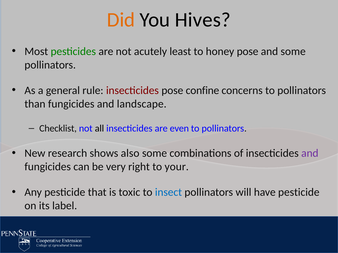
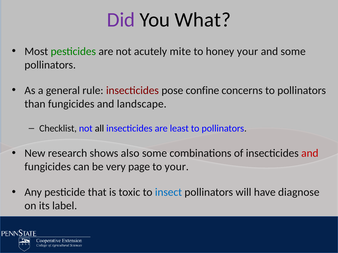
Did colour: orange -> purple
Hives: Hives -> What
least: least -> mite
honey pose: pose -> your
even: even -> least
and at (310, 154) colour: purple -> red
right: right -> page
have pesticide: pesticide -> diagnose
